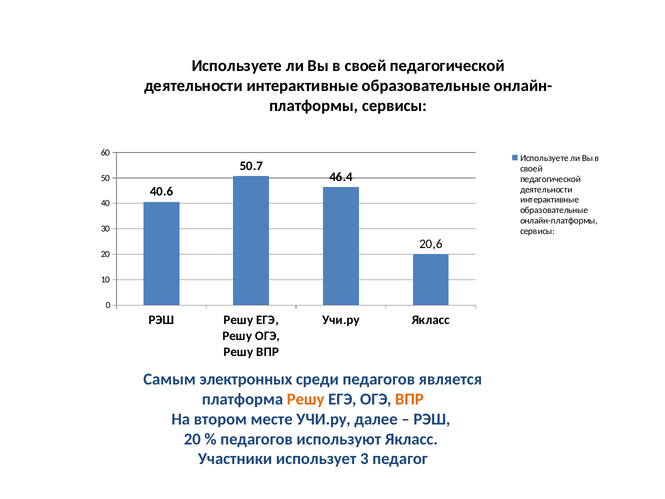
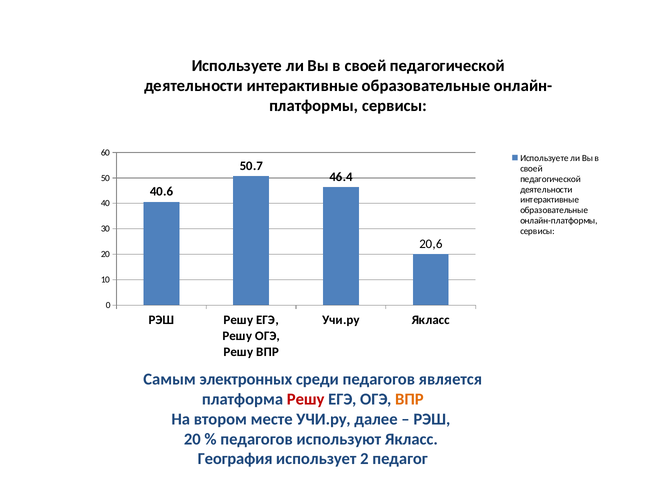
Решу at (306, 399) colour: orange -> red
Участники: Участники -> География
3: 3 -> 2
